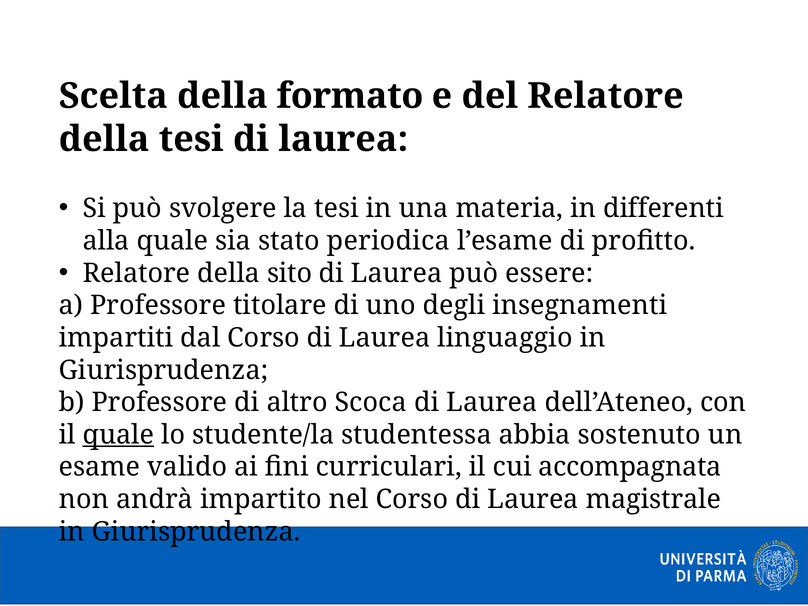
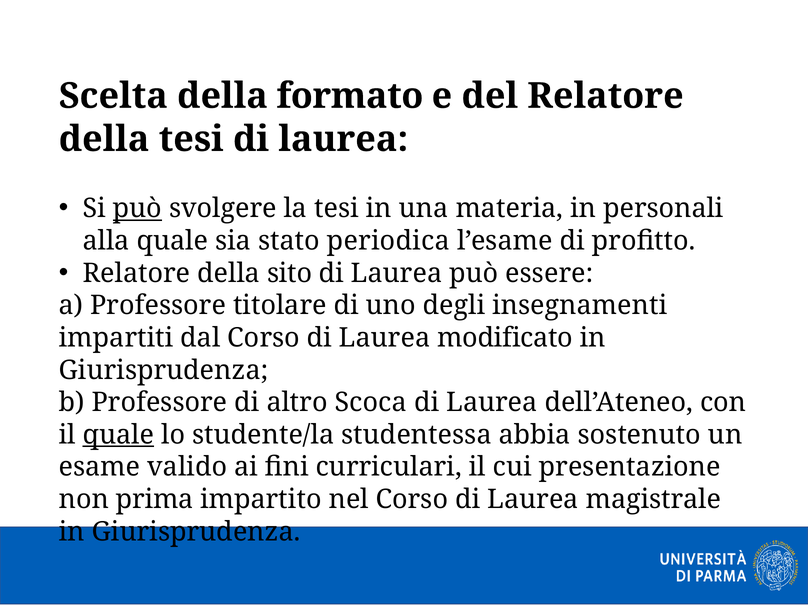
può at (137, 209) underline: none -> present
differenti: differenti -> personali
linguaggio: linguaggio -> modificato
accompagnata: accompagnata -> presentazione
andrà: andrà -> prima
